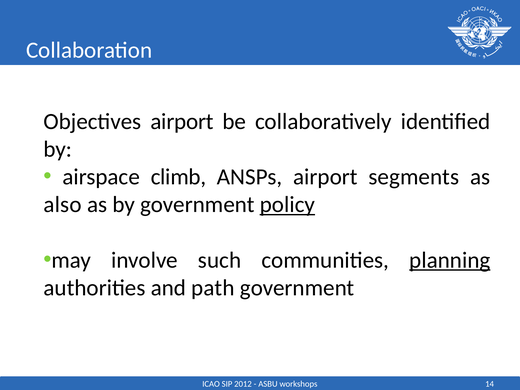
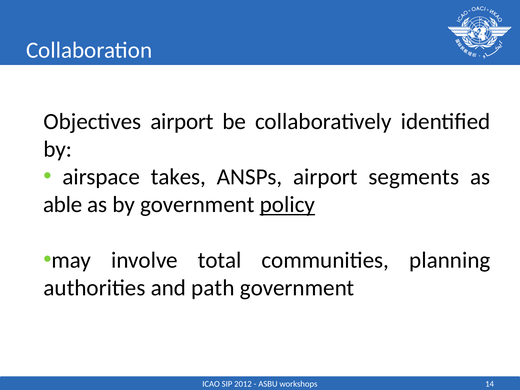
climb: climb -> takes
also: also -> able
such: such -> total
planning underline: present -> none
